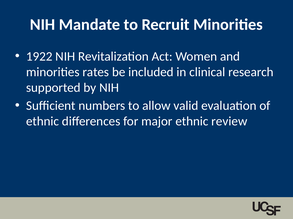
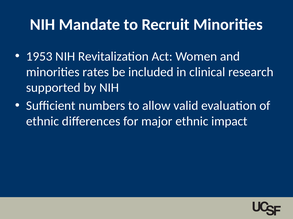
1922: 1922 -> 1953
review: review -> impact
